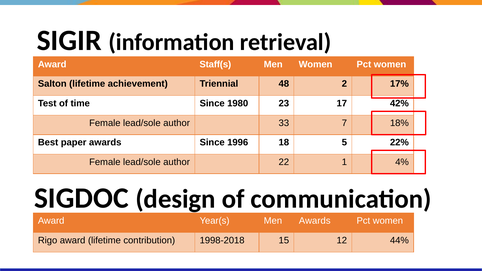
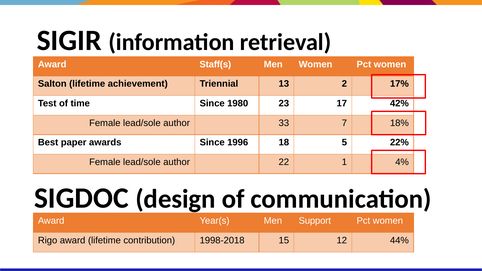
48: 48 -> 13
Men Awards: Awards -> Support
